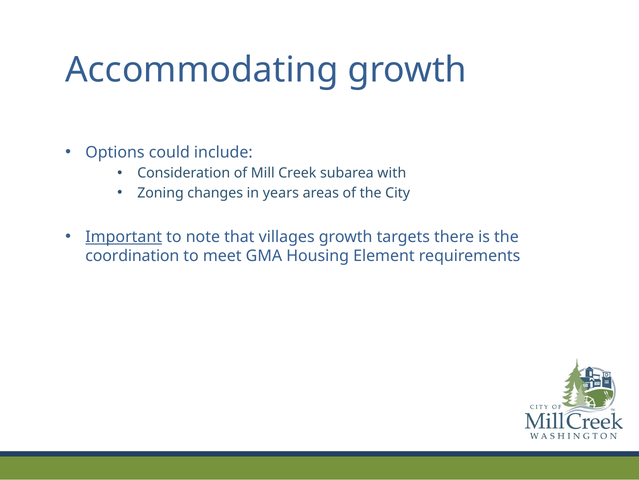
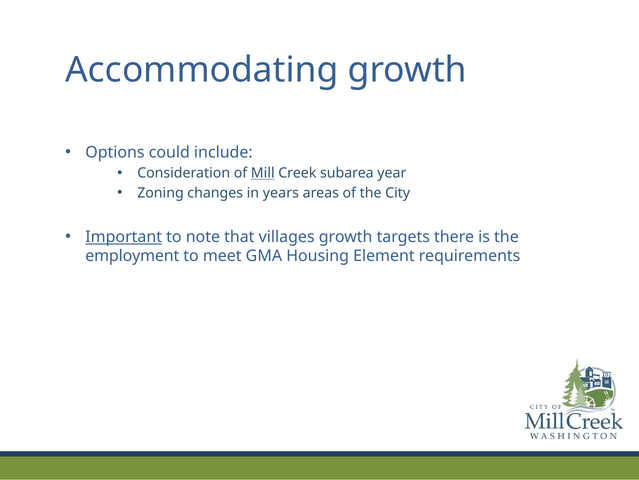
Mill underline: none -> present
with: with -> year
coordination: coordination -> employment
